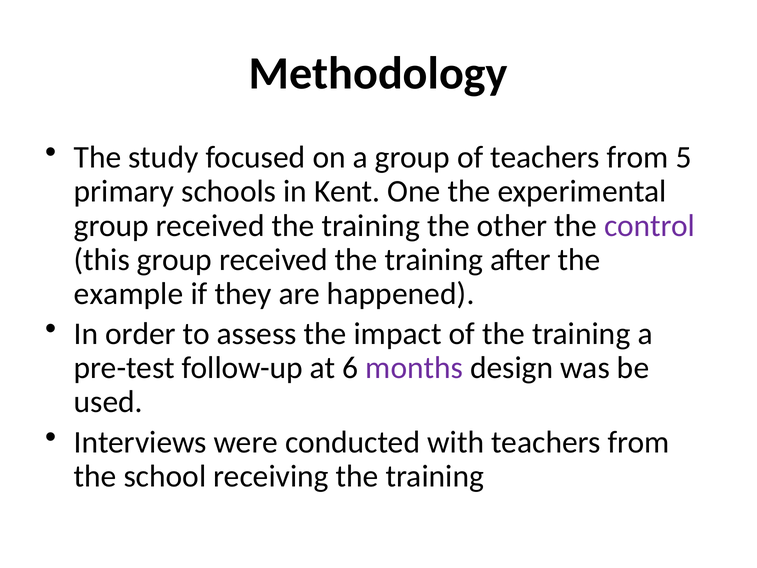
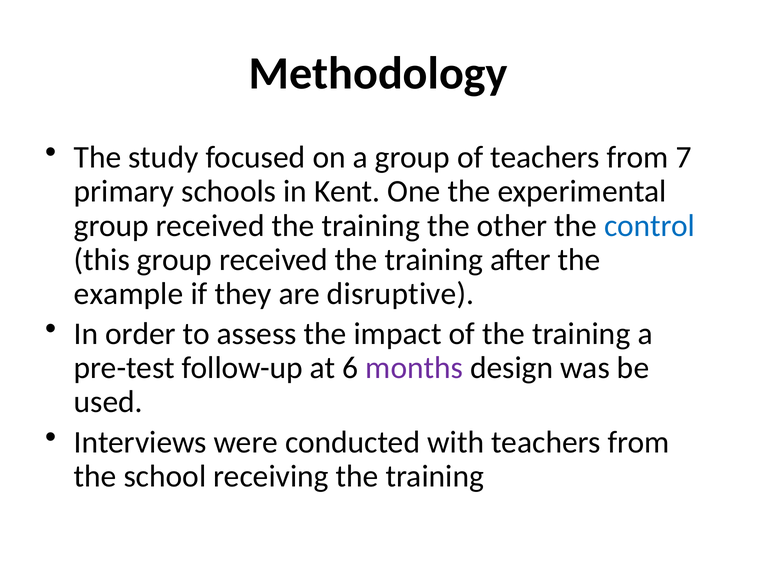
5: 5 -> 7
control colour: purple -> blue
happened: happened -> disruptive
